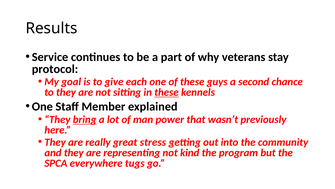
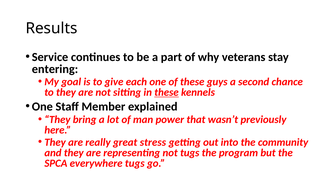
protocol: protocol -> entering
bring underline: present -> none
not kind: kind -> tugs
